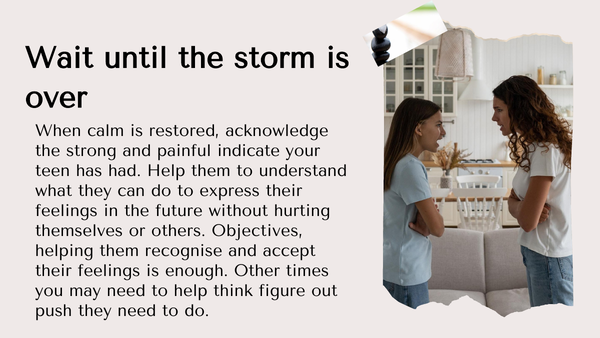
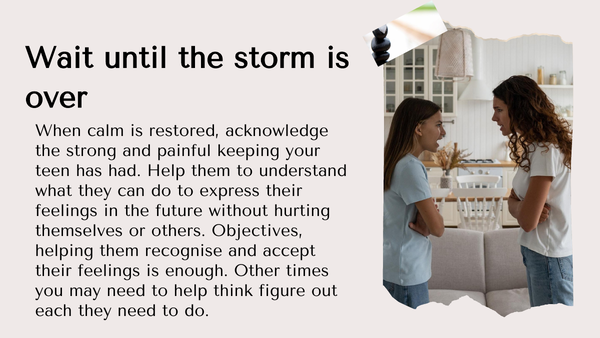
indicate: indicate -> keeping
push: push -> each
